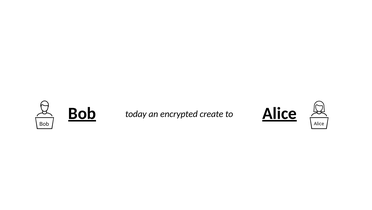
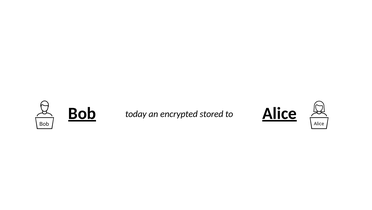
create: create -> stored
